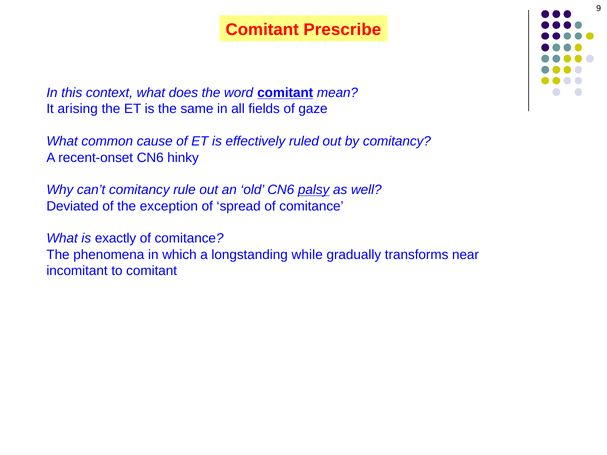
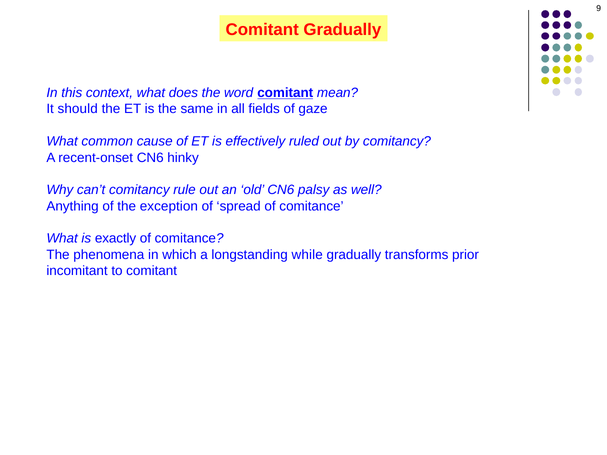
Comitant Prescribe: Prescribe -> Gradually
arising: arising -> should
palsy underline: present -> none
Deviated: Deviated -> Anything
near: near -> prior
